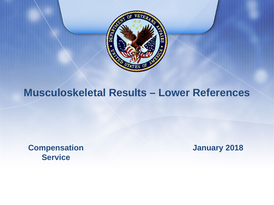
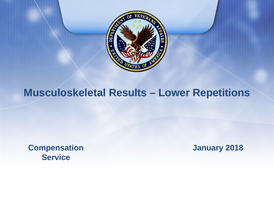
References: References -> Repetitions
